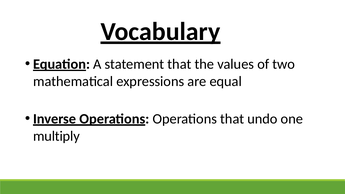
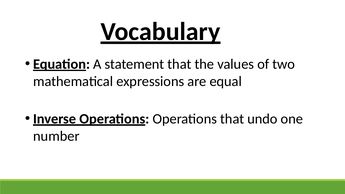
multiply: multiply -> number
